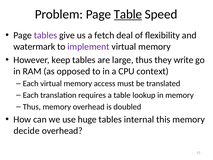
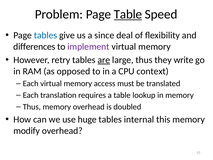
tables at (45, 35) colour: purple -> blue
fetch: fetch -> since
watermark: watermark -> differences
keep: keep -> retry
are underline: none -> present
decide: decide -> modify
